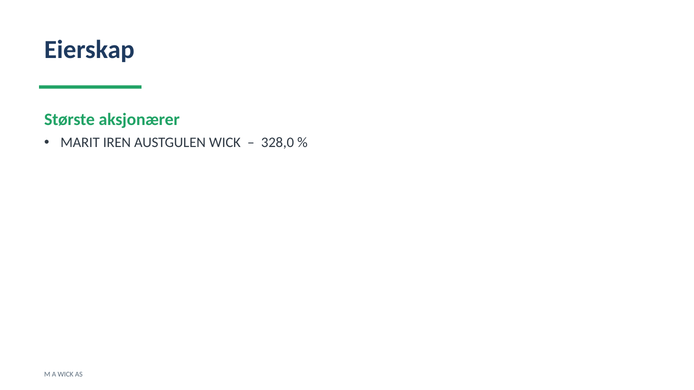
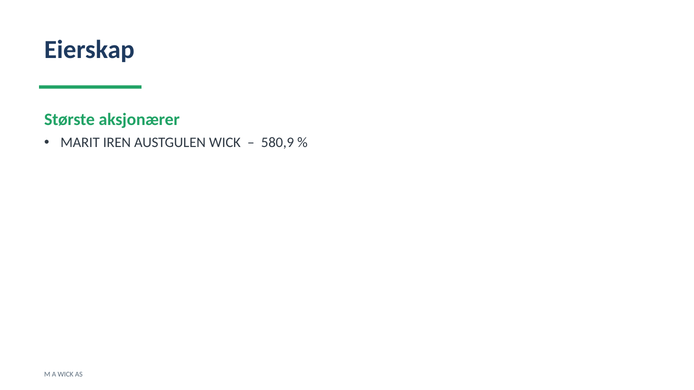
328,0: 328,0 -> 580,9
